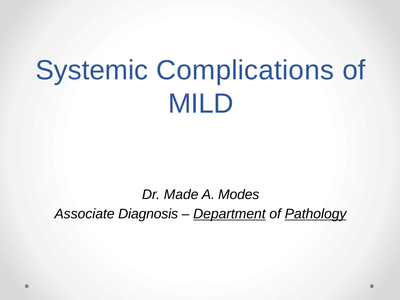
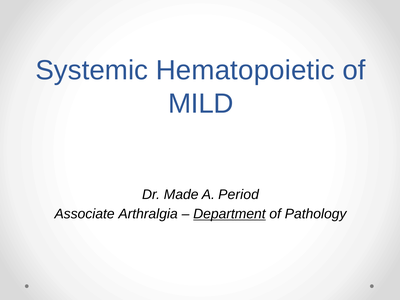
Complications: Complications -> Hematopoietic
Modes: Modes -> Period
Diagnosis: Diagnosis -> Arthralgia
Pathology underline: present -> none
